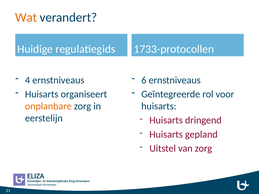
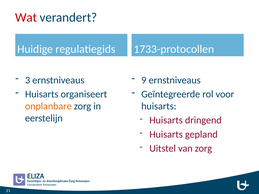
Wat colour: orange -> red
4: 4 -> 3
6: 6 -> 9
